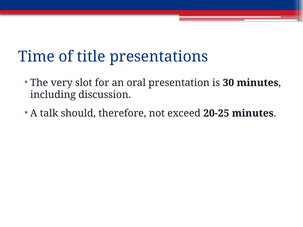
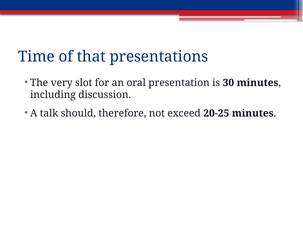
title: title -> that
